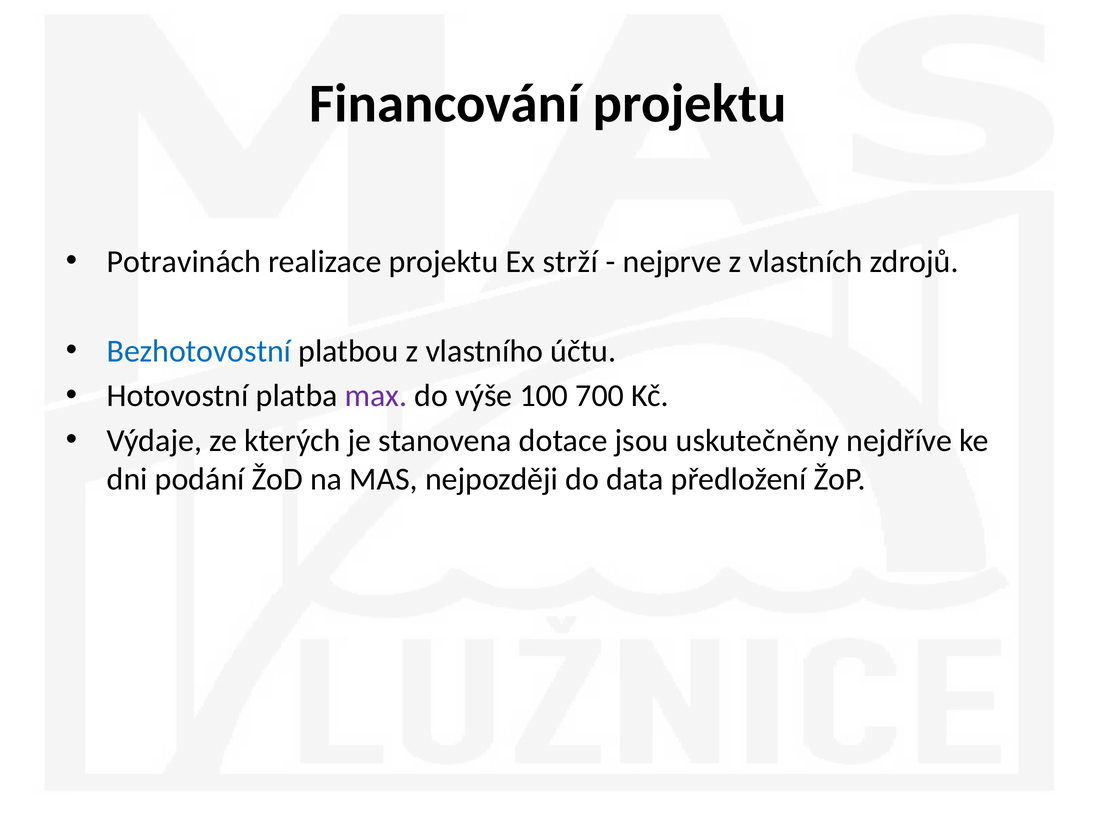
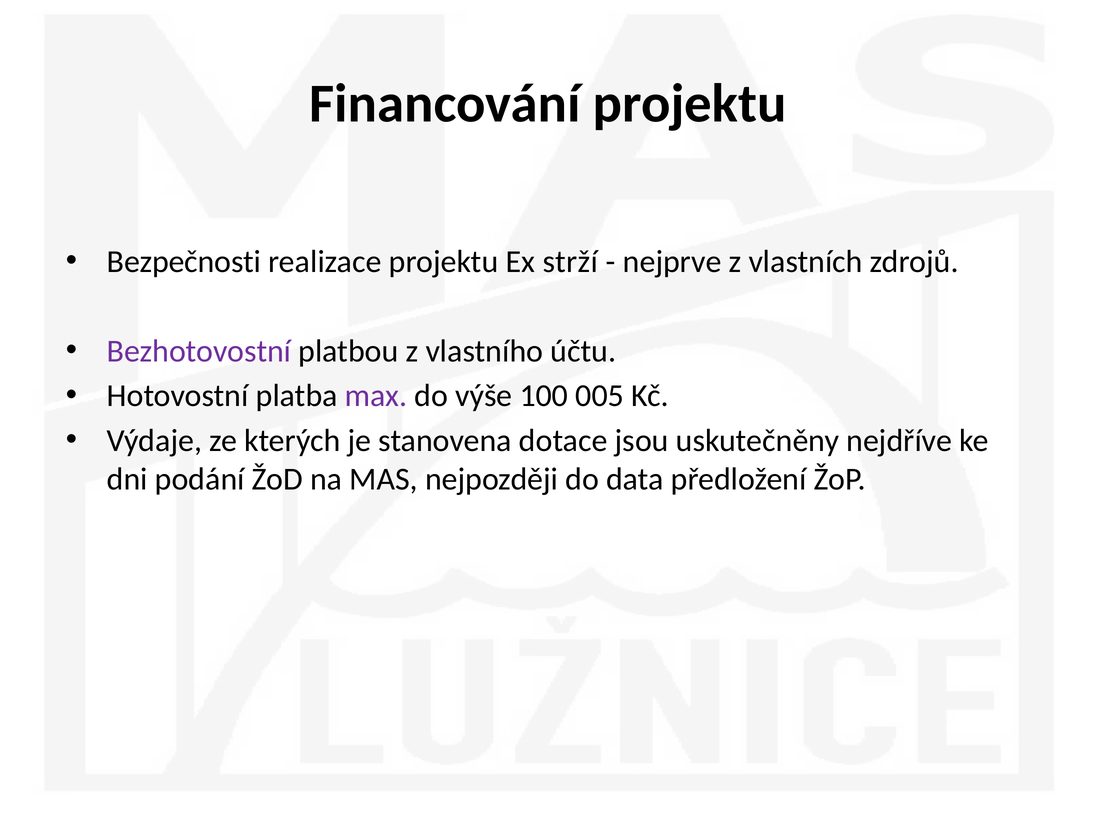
Potravinách: Potravinách -> Bezpečnosti
Bezhotovostní colour: blue -> purple
700: 700 -> 005
